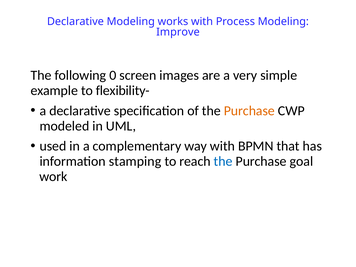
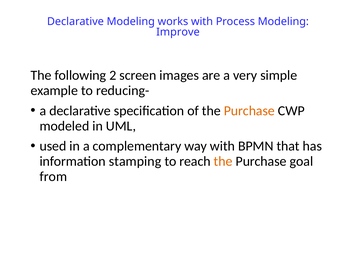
0: 0 -> 2
flexibility-: flexibility- -> reducing-
the at (223, 161) colour: blue -> orange
work: work -> from
